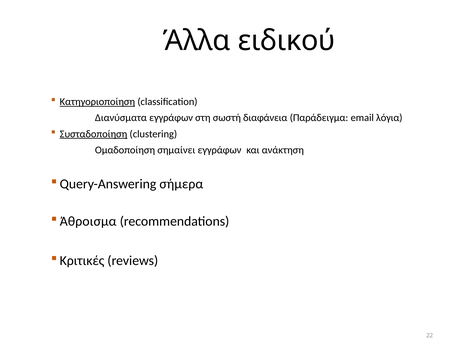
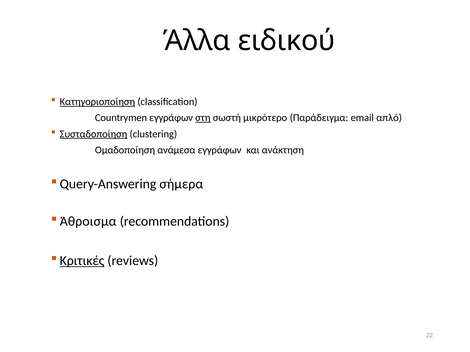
Διανύσματα: Διανύσματα -> Countrymen
στη underline: none -> present
διαφάνεια: διαφάνεια -> μικρότερο
λόγια: λόγια -> απλό
σημαίνει: σημαίνει -> ανάμεσα
Κριτικές underline: none -> present
